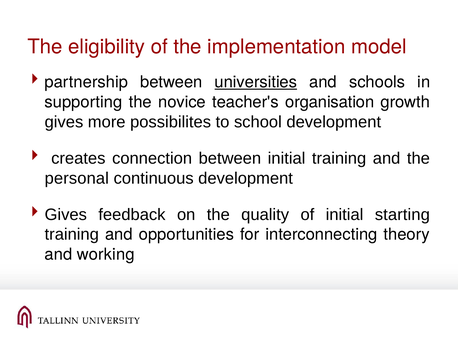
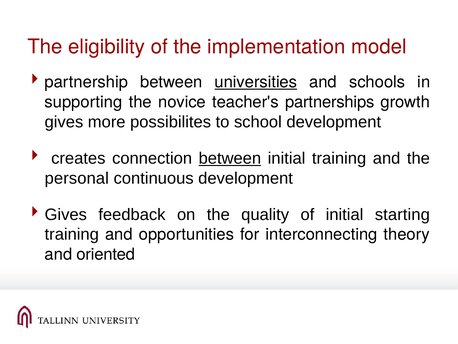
organisation: organisation -> partnerships
between at (230, 158) underline: none -> present
working: working -> oriented
